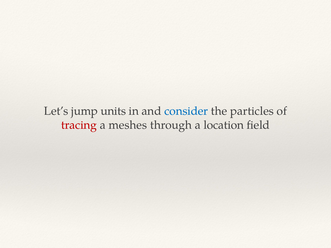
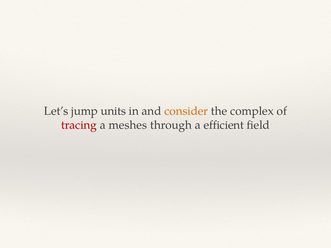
consider colour: blue -> orange
particles: particles -> complex
location: location -> efficient
